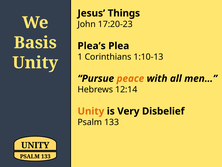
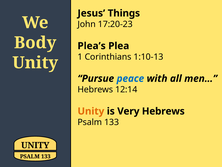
Basis: Basis -> Body
peace colour: orange -> blue
Very Disbelief: Disbelief -> Hebrews
